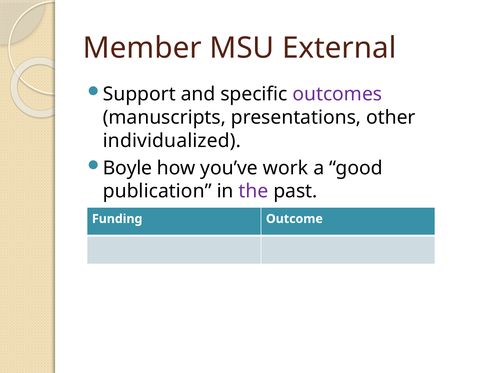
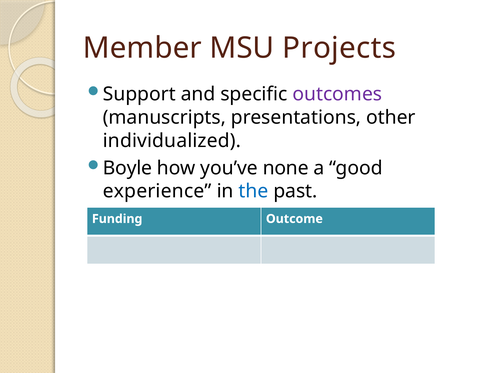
External: External -> Projects
work: work -> none
publication: publication -> experience
the colour: purple -> blue
